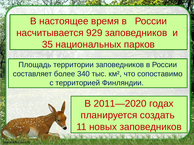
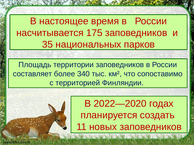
929: 929 -> 175
2011—2020: 2011—2020 -> 2022—2020
